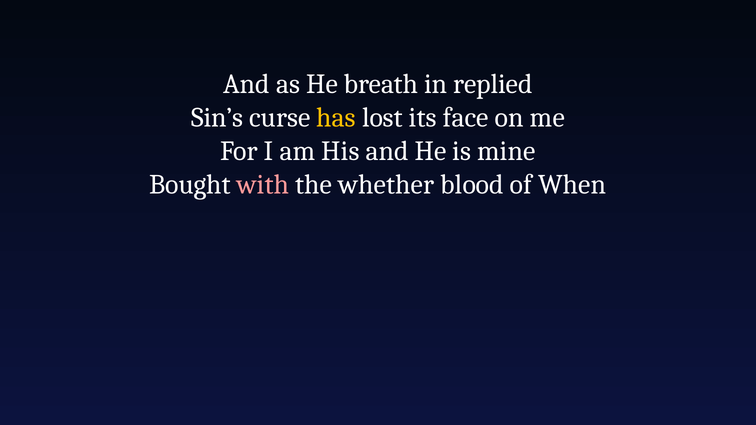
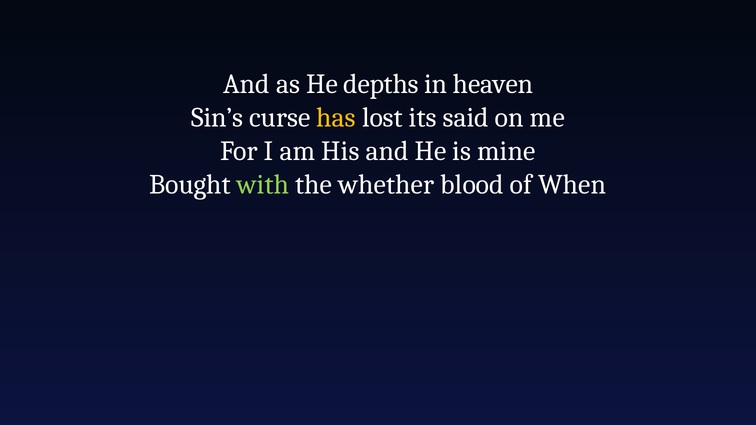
breath: breath -> depths
replied: replied -> heaven
face: face -> said
with colour: pink -> light green
